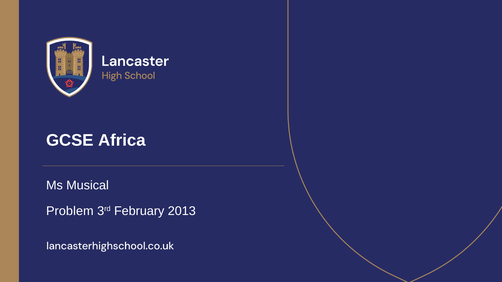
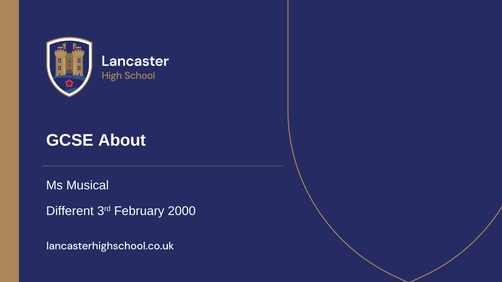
Africa: Africa -> About
Problem: Problem -> Different
2013: 2013 -> 2000
